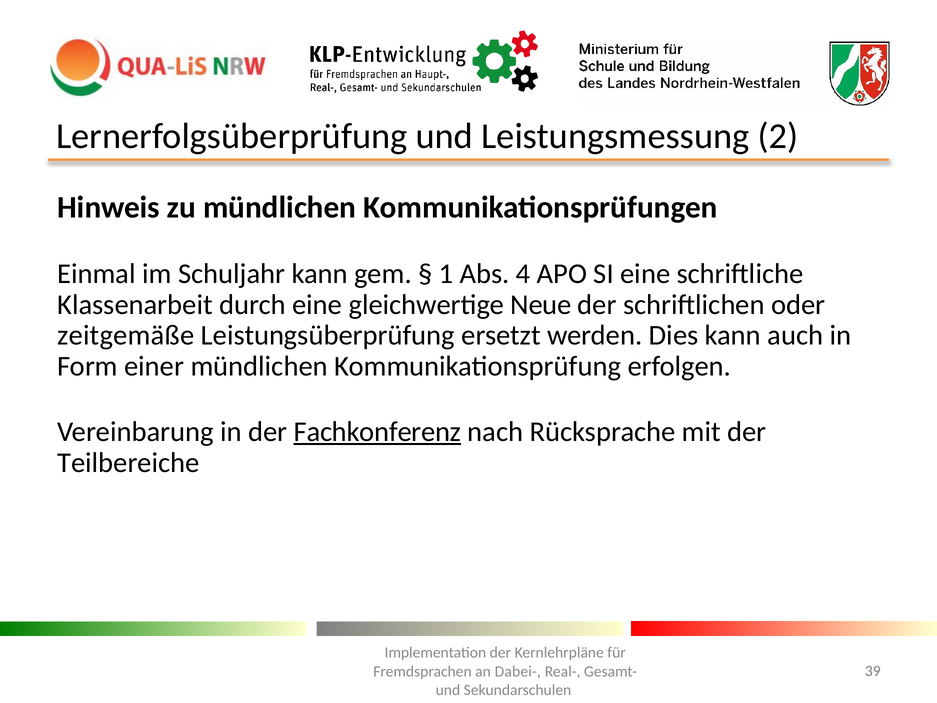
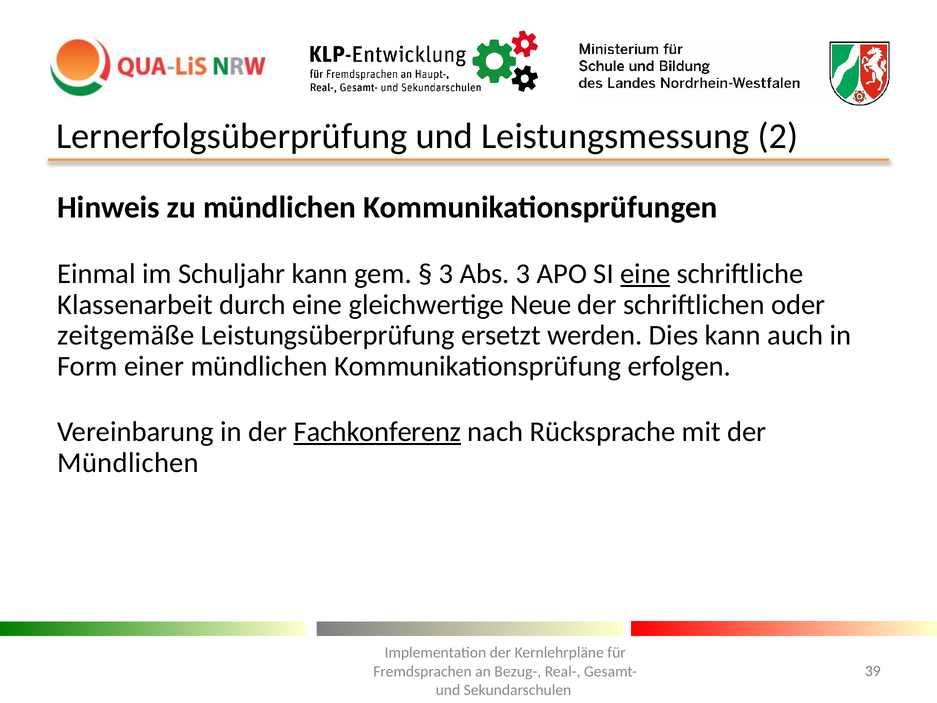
1 at (446, 274): 1 -> 3
Abs 4: 4 -> 3
eine at (645, 274) underline: none -> present
Teilbereiche at (128, 462): Teilbereiche -> Mündlichen
Dabei-: Dabei- -> Bezug-
